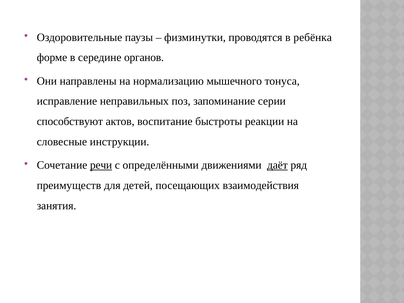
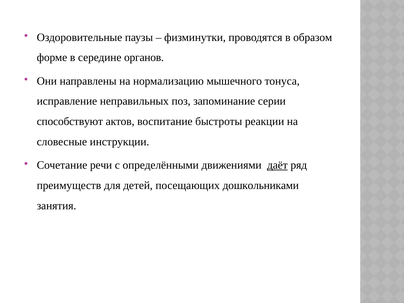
ребёнка: ребёнка -> образом
речи underline: present -> none
взаимодействия: взаимодействия -> дошкольниками
